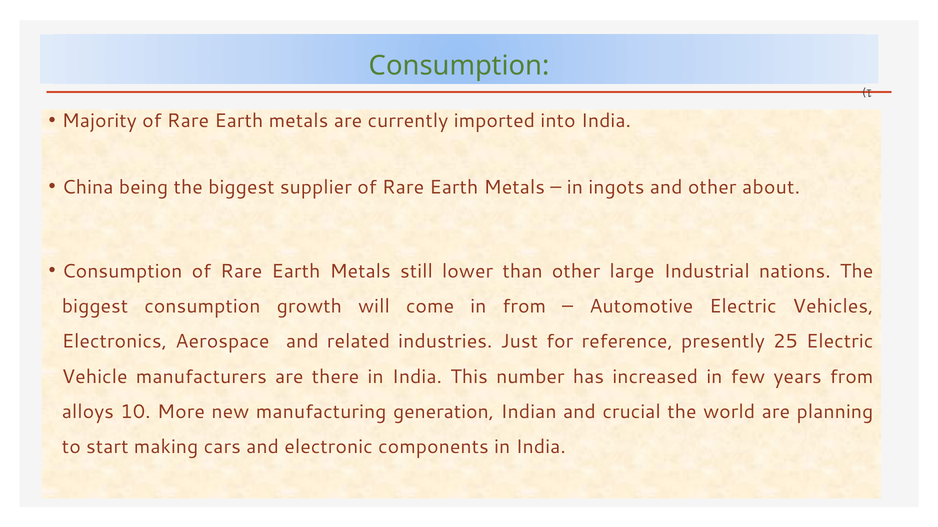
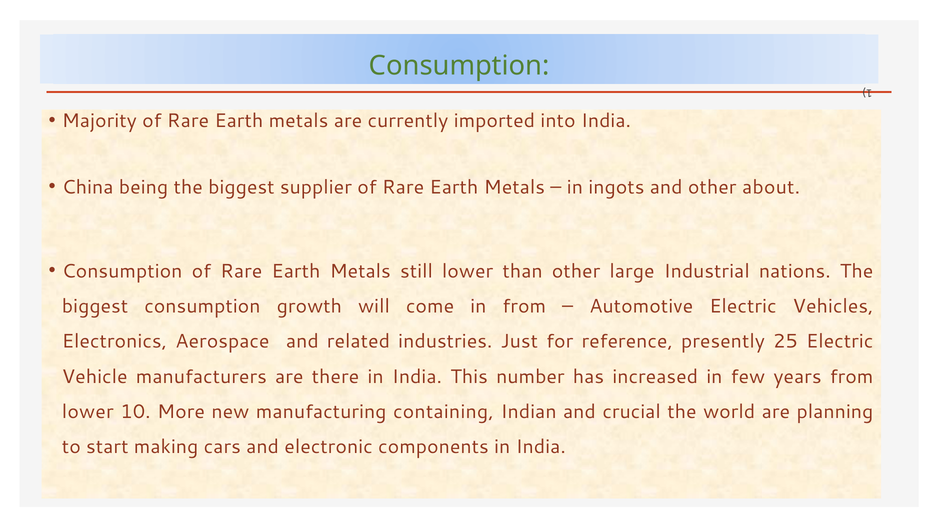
alloys at (88, 412): alloys -> lower
generation: generation -> containing
